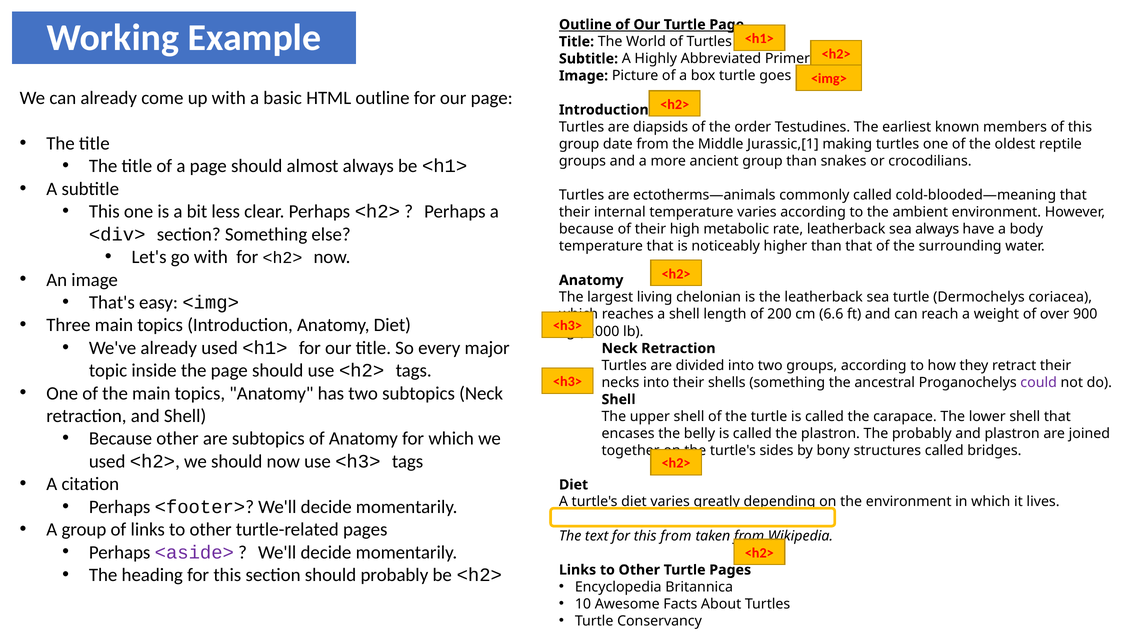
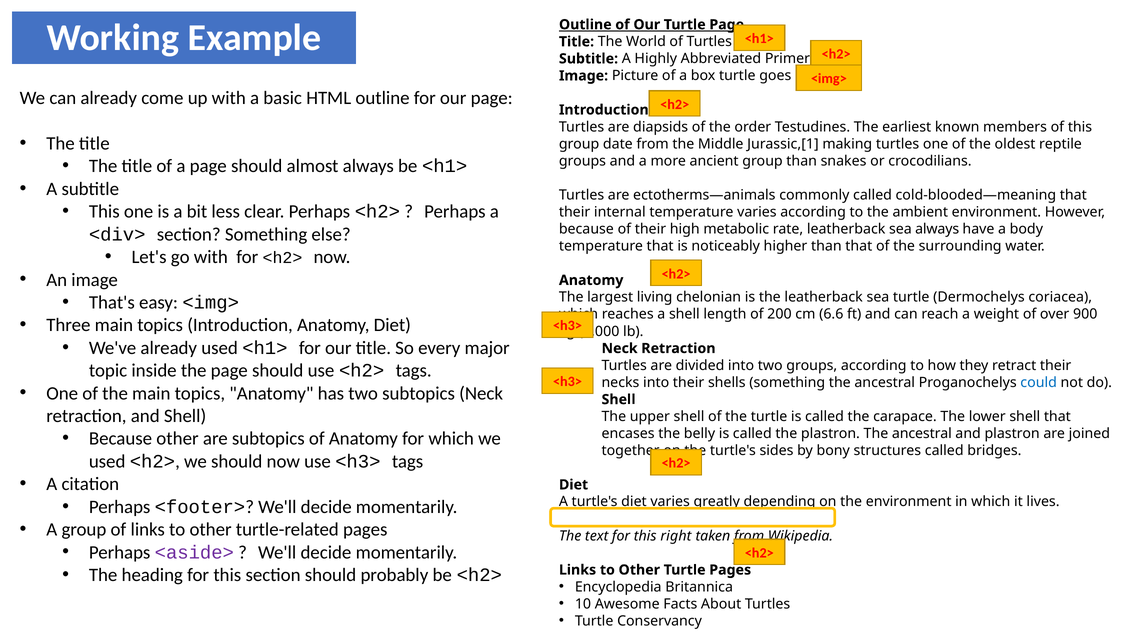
could colour: purple -> blue
plastron The probably: probably -> ancestral
this from: from -> right
